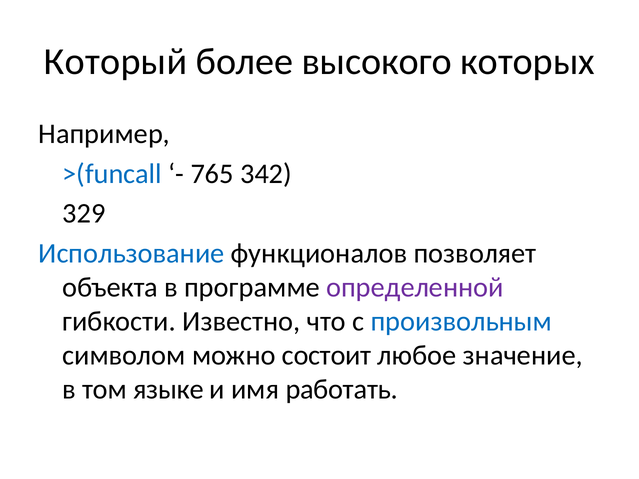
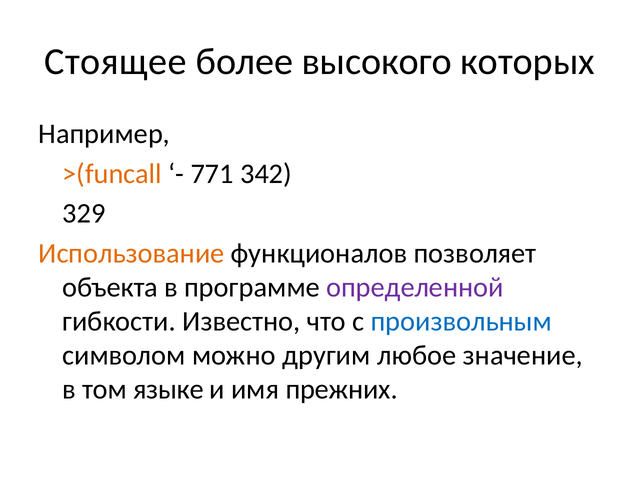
Который: Который -> Стоящее
>(funcall colour: blue -> orange
765: 765 -> 771
Использование colour: blue -> orange
состоит: состоит -> другим
работать: работать -> прежних
